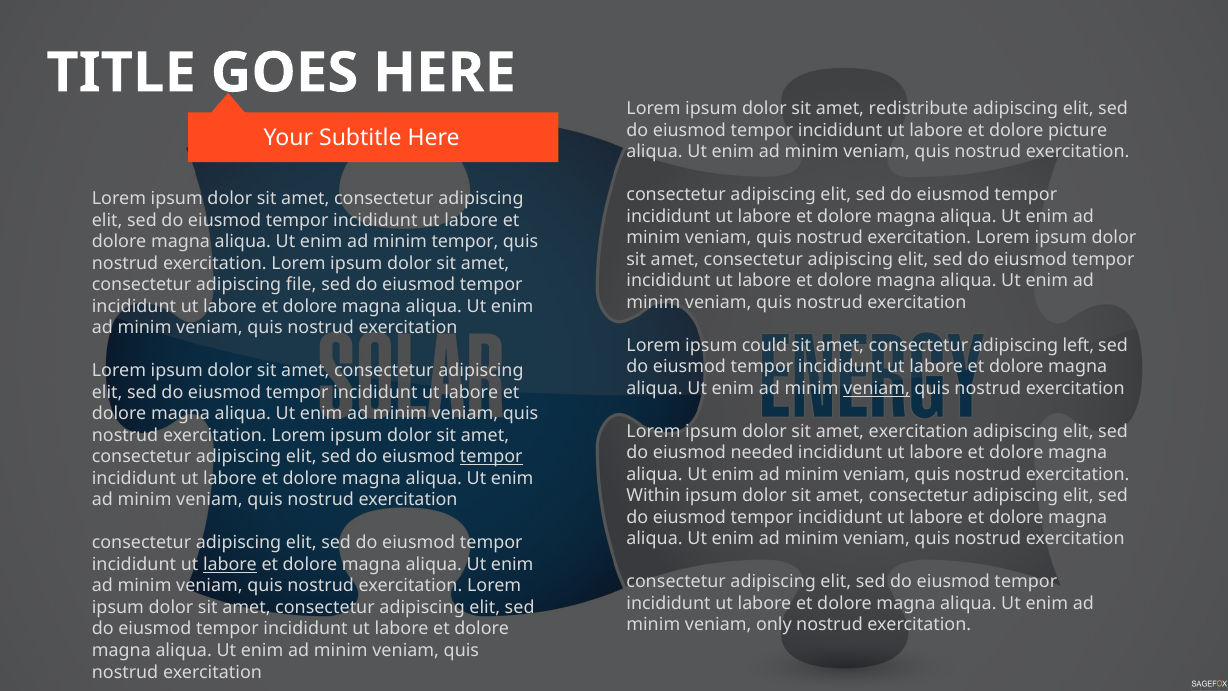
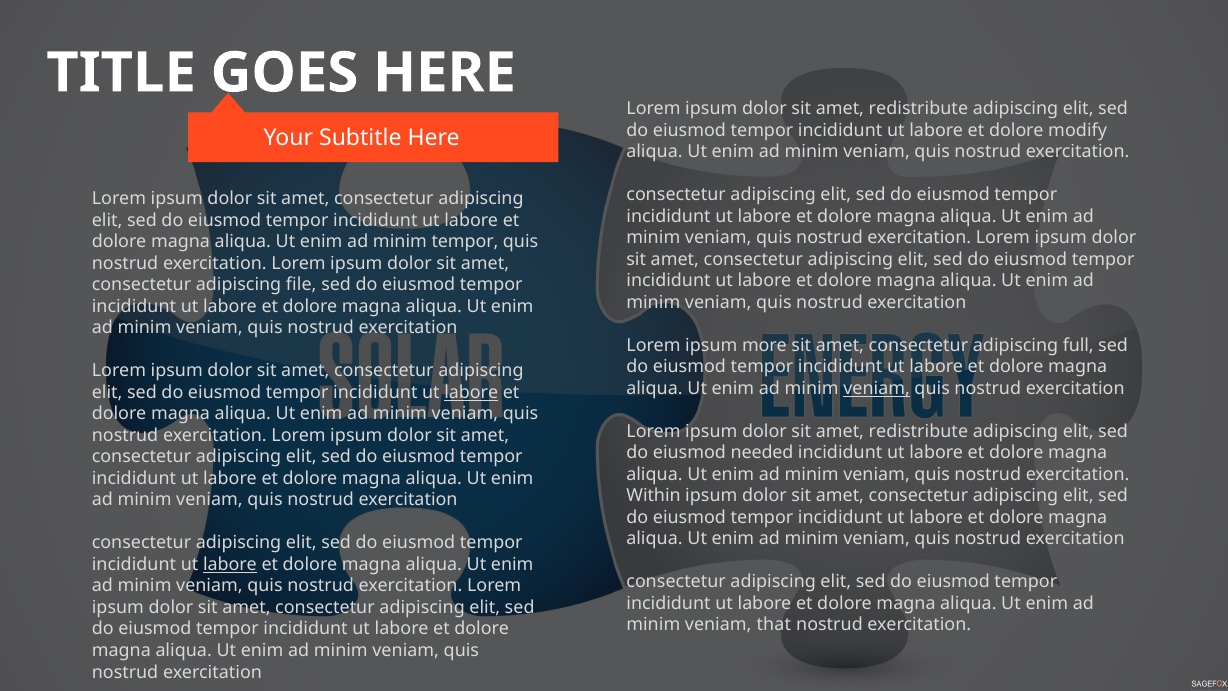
picture: picture -> modify
could: could -> more
left: left -> full
labore at (471, 392) underline: none -> present
exercitation at (918, 431): exercitation -> redistribute
tempor at (491, 457) underline: present -> none
only: only -> that
